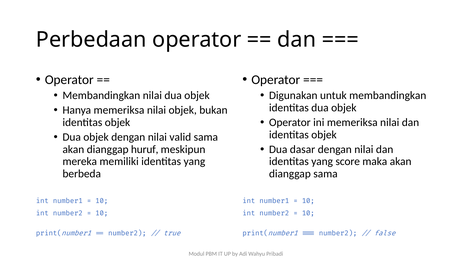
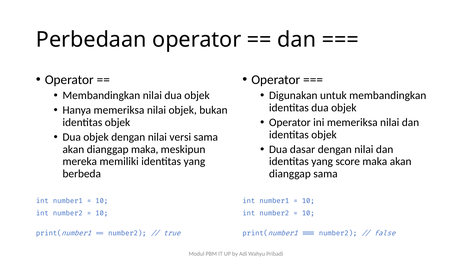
valid: valid -> versi
dianggap huruf: huruf -> maka
